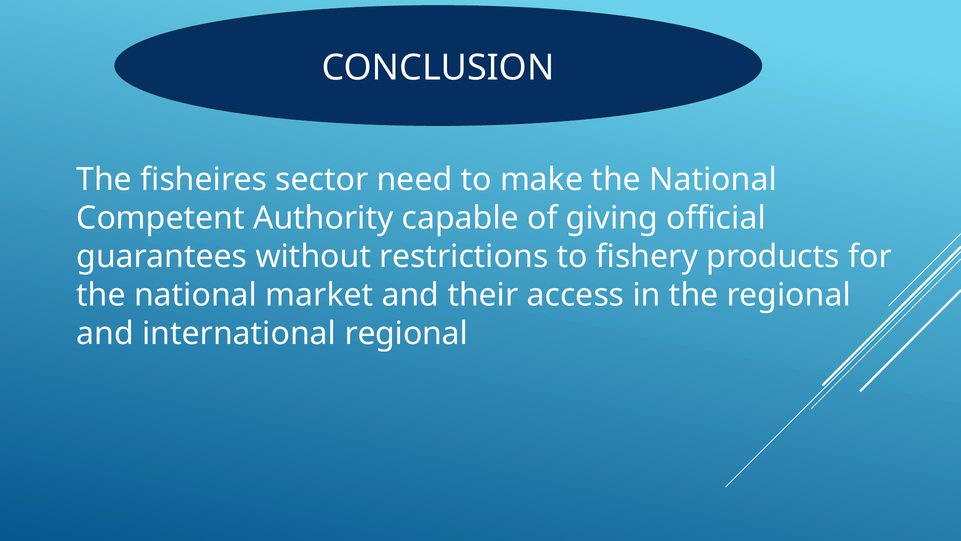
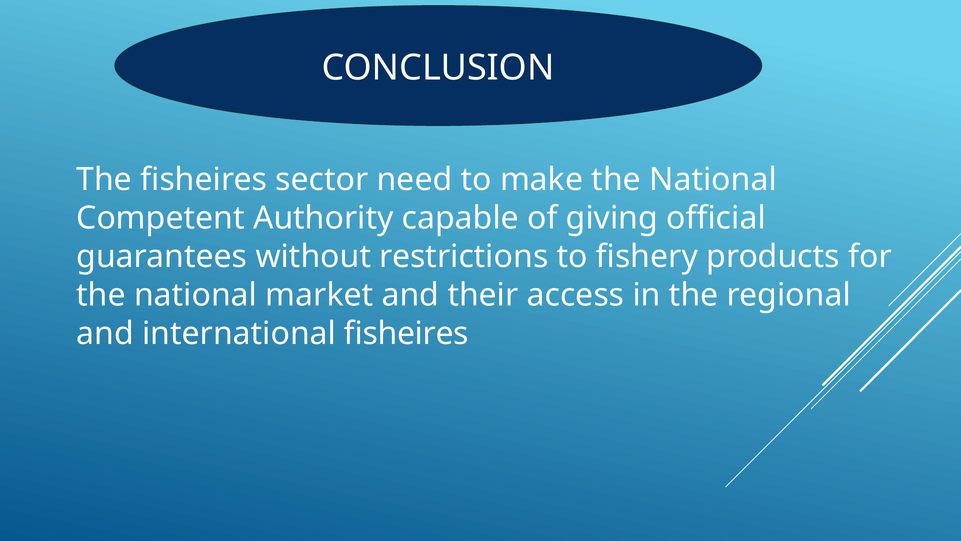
international regional: regional -> fisheires
